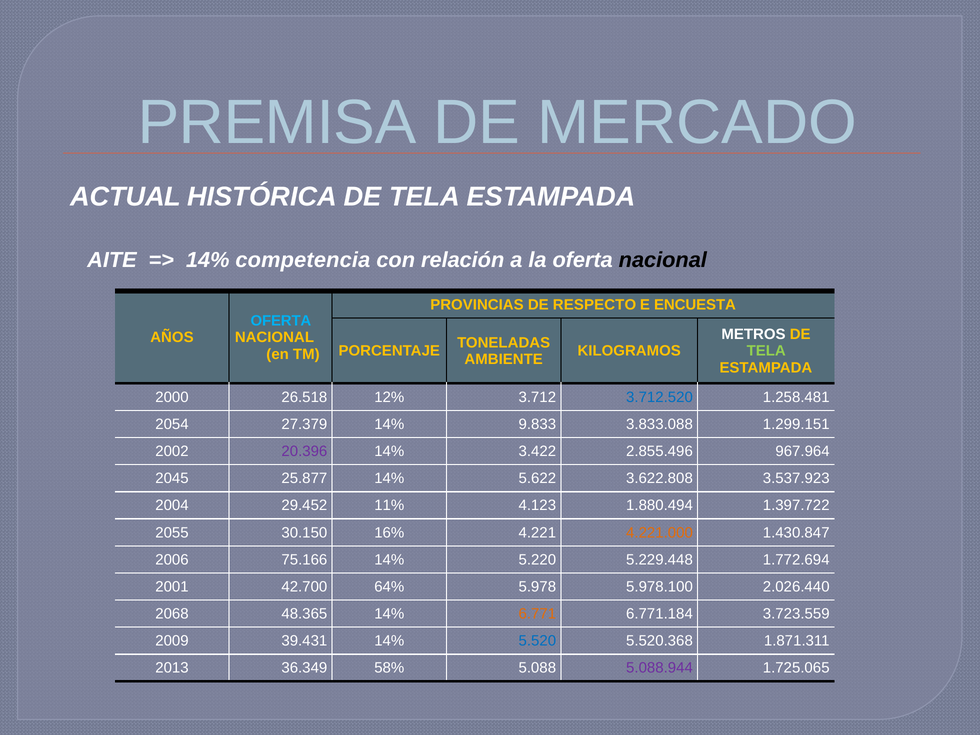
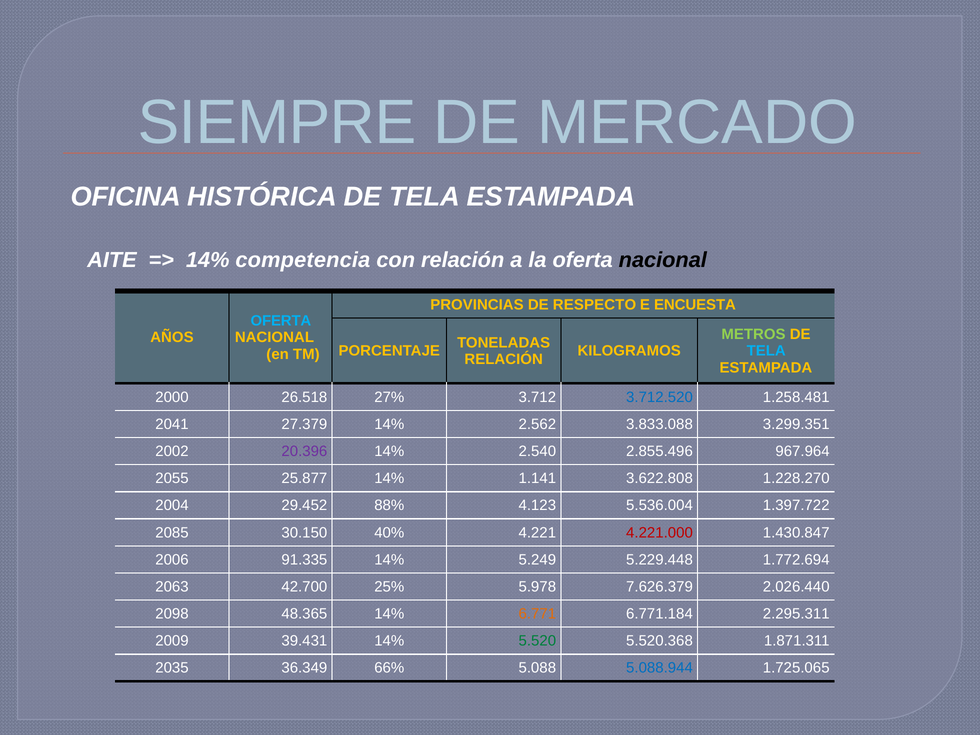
PREMISA: PREMISA -> SIEMPRE
ACTUAL: ACTUAL -> OFICINA
METROS colour: white -> light green
TELA at (766, 351) colour: light green -> light blue
AMBIENTE at (504, 359): AMBIENTE -> RELACIÓN
12%: 12% -> 27%
2054: 2054 -> 2041
9.833: 9.833 -> 2.562
1.299.151: 1.299.151 -> 3.299.351
3.422: 3.422 -> 2.540
2045: 2045 -> 2055
5.622: 5.622 -> 1.141
3.537.923: 3.537.923 -> 1.228.270
11%: 11% -> 88%
1.880.494: 1.880.494 -> 5.536.004
2055: 2055 -> 2085
16%: 16% -> 40%
4.221.000 colour: orange -> red
75.166: 75.166 -> 91.335
5.220: 5.220 -> 5.249
2001: 2001 -> 2063
64%: 64% -> 25%
5.978.100: 5.978.100 -> 7.626.379
2068: 2068 -> 2098
3.723.559: 3.723.559 -> 2.295.311
5.520 colour: blue -> green
2013: 2013 -> 2035
58%: 58% -> 66%
5.088.944 colour: purple -> blue
